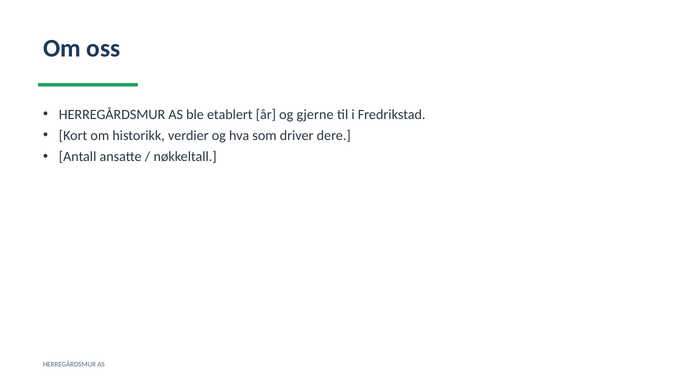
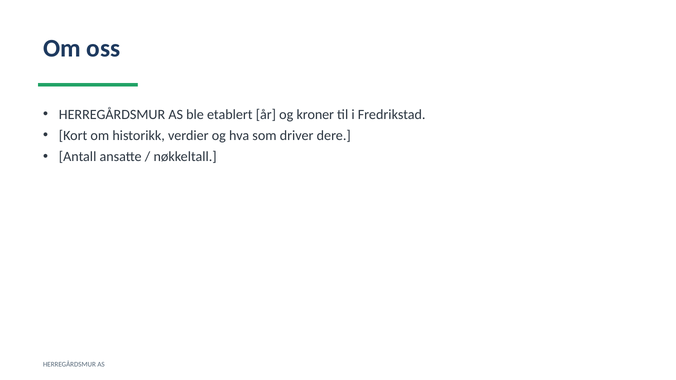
gjerne: gjerne -> kroner
